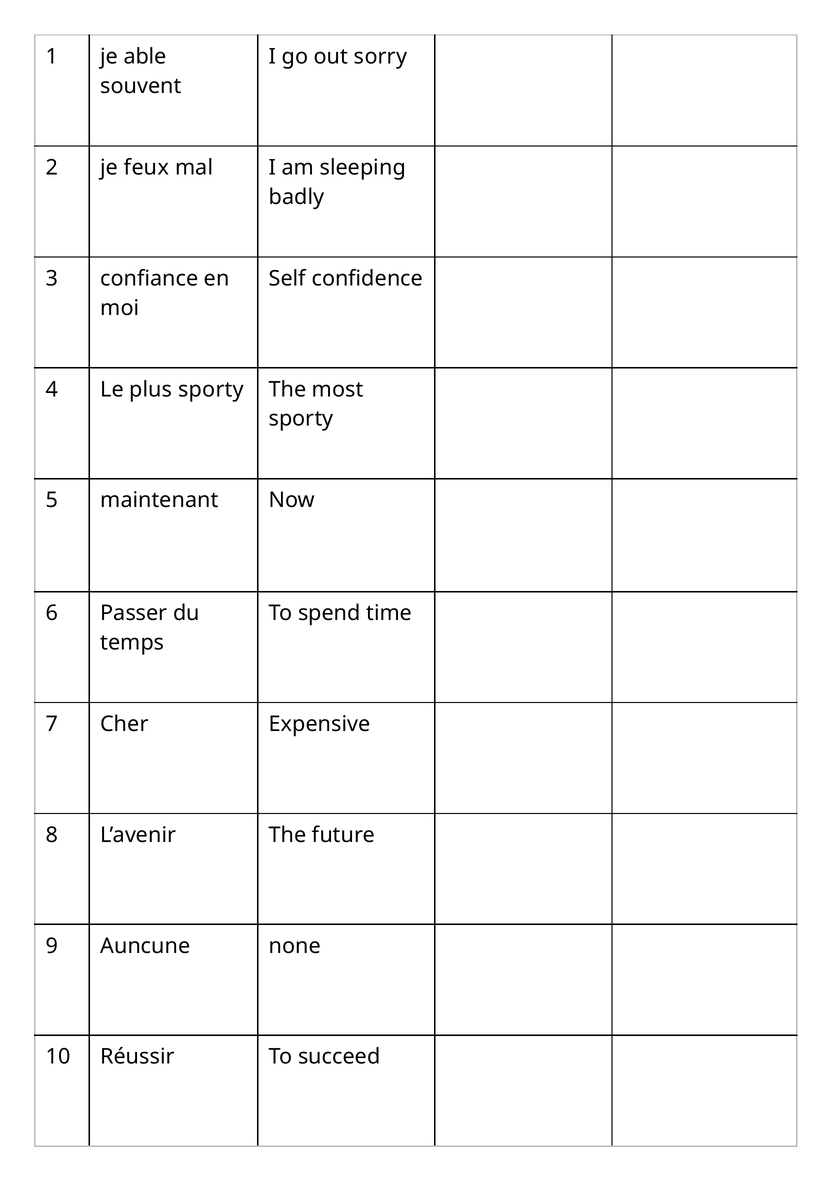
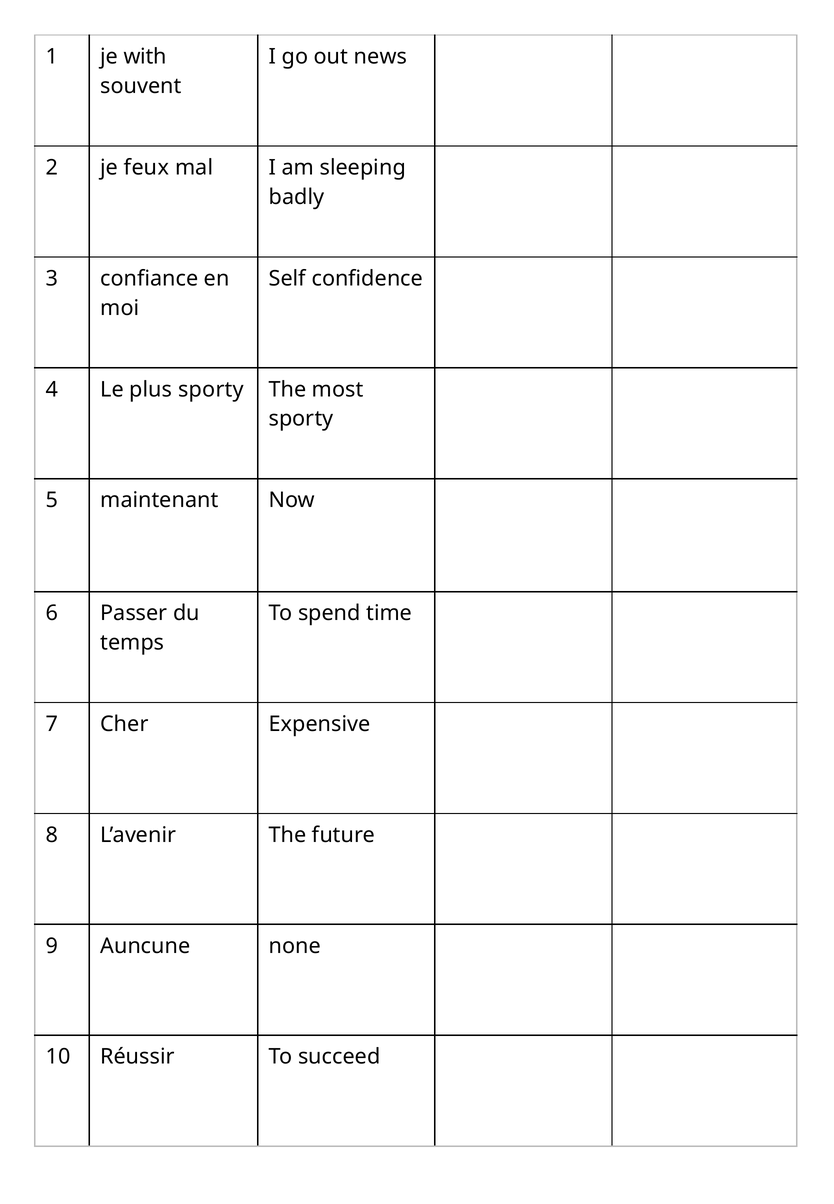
able: able -> with
sorry: sorry -> news
